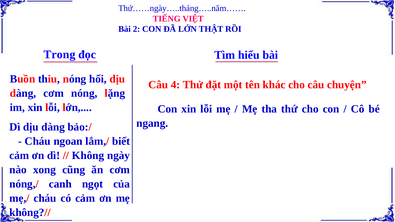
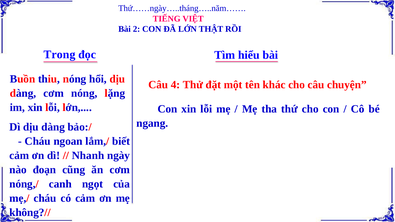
Không: Không -> Nhanh
xong: xong -> đoạn
